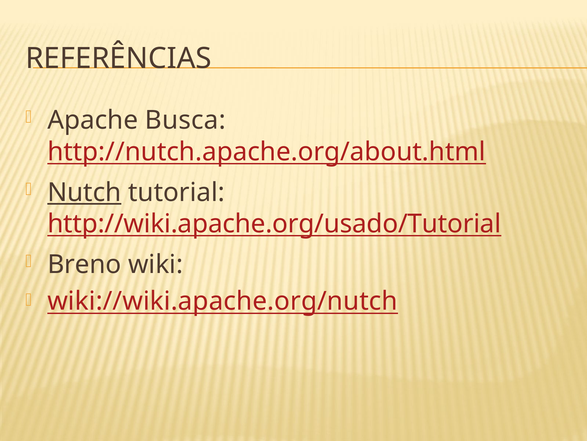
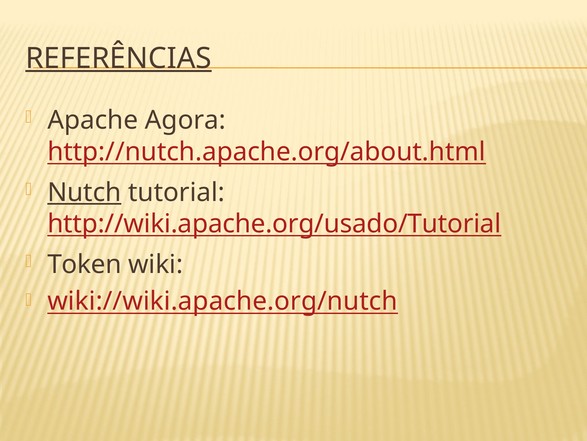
REFERÊNCIAS underline: none -> present
Busca: Busca -> Agora
Breno: Breno -> Token
